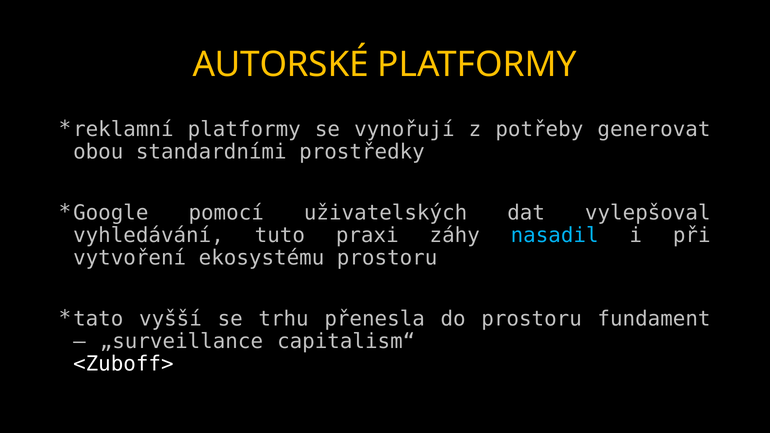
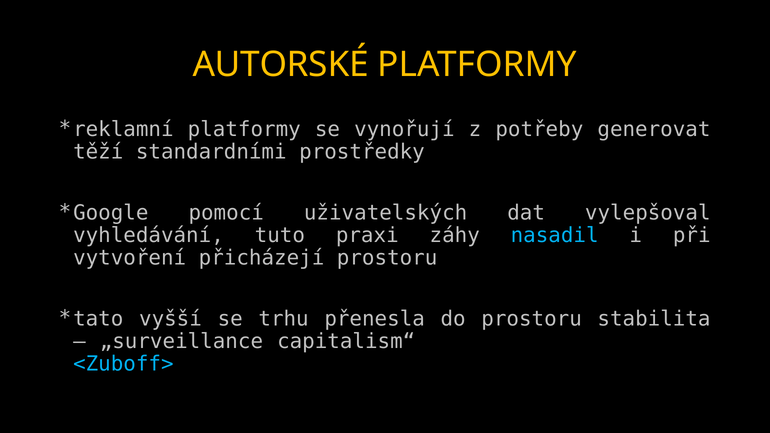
obou: obou -> těží
ekosystému: ekosystému -> přicházejí
fundament: fundament -> stabilita
<Zuboff> colour: white -> light blue
